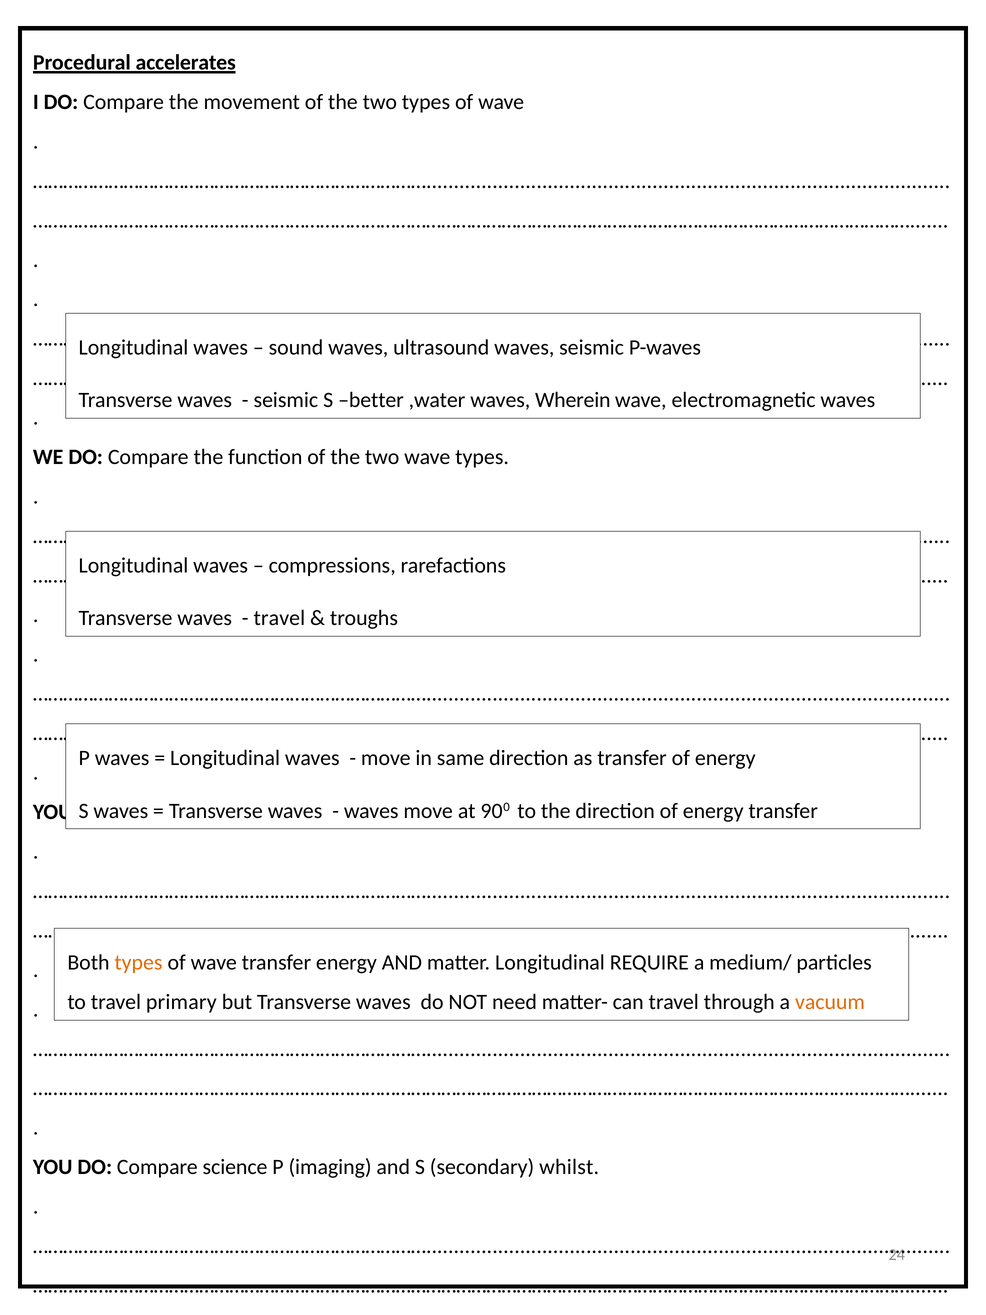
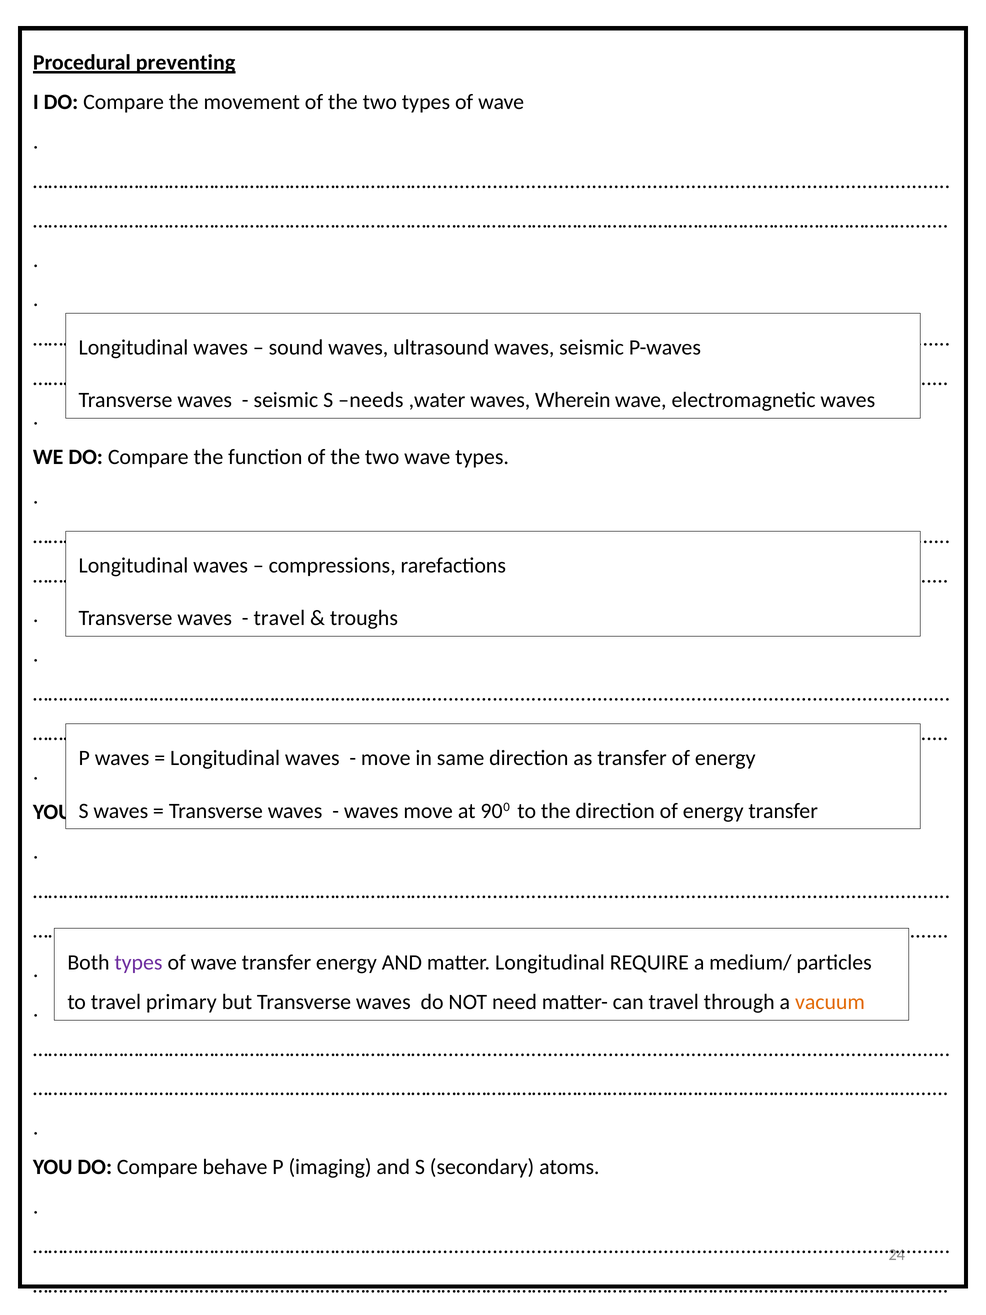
accelerates: accelerates -> preventing
better: better -> needs
types at (138, 962) colour: orange -> purple
science: science -> behave
whilst: whilst -> atoms
